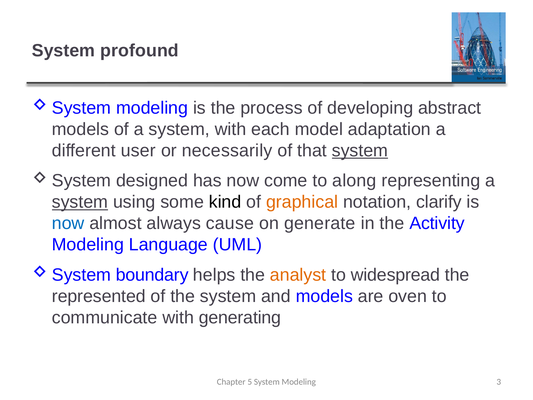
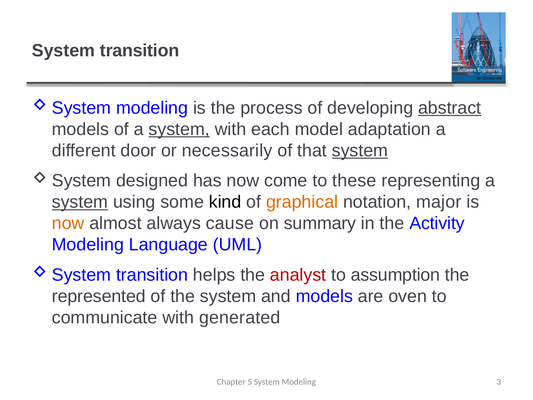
System profound: profound -> transition
abstract underline: none -> present
system at (179, 129) underline: none -> present
user: user -> door
along: along -> these
clarify: clarify -> major
now at (68, 223) colour: blue -> orange
generate: generate -> summary
boundary at (152, 275): boundary -> transition
analyst colour: orange -> red
widespread: widespread -> assumption
generating: generating -> generated
